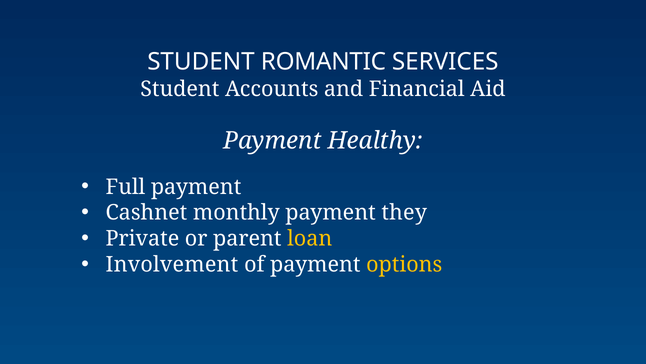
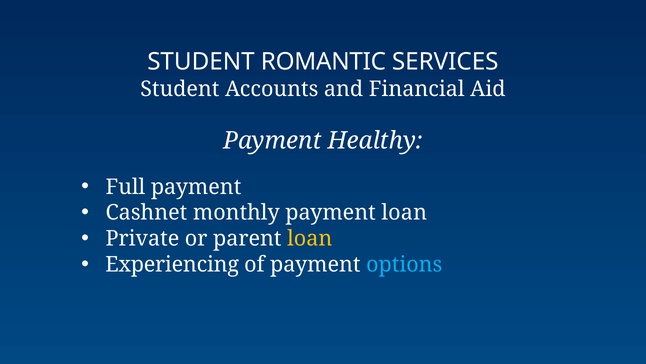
payment they: they -> loan
Involvement: Involvement -> Experiencing
options colour: yellow -> light blue
